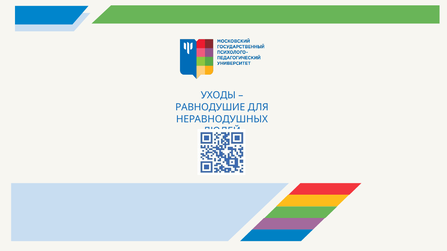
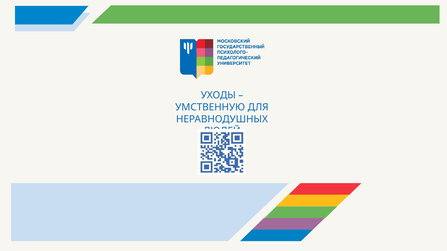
РАВНОДУШИЕ: РАВНОДУШИЕ -> УМСТВЕННУЮ
